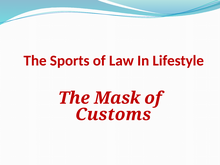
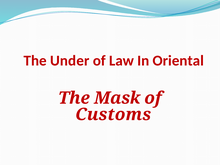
Sports: Sports -> Under
Lifestyle: Lifestyle -> Oriental
